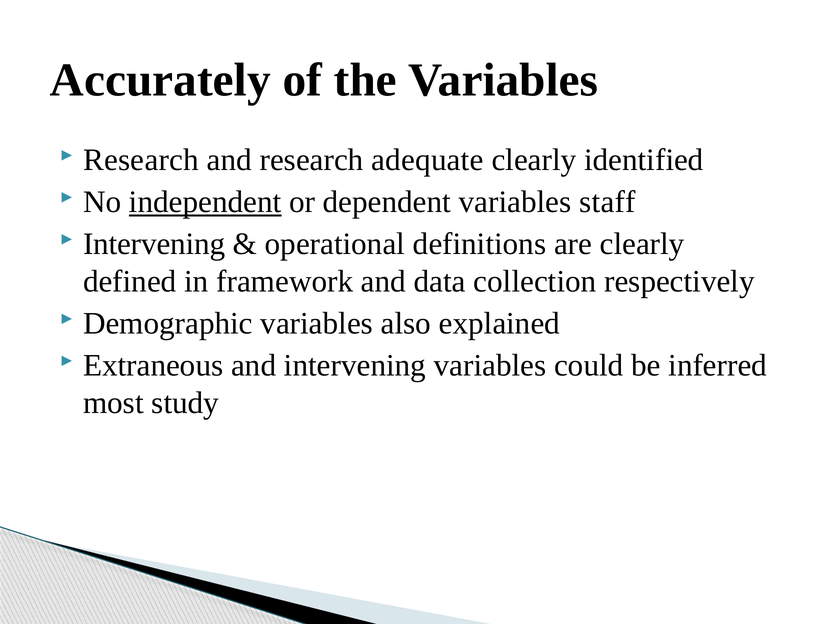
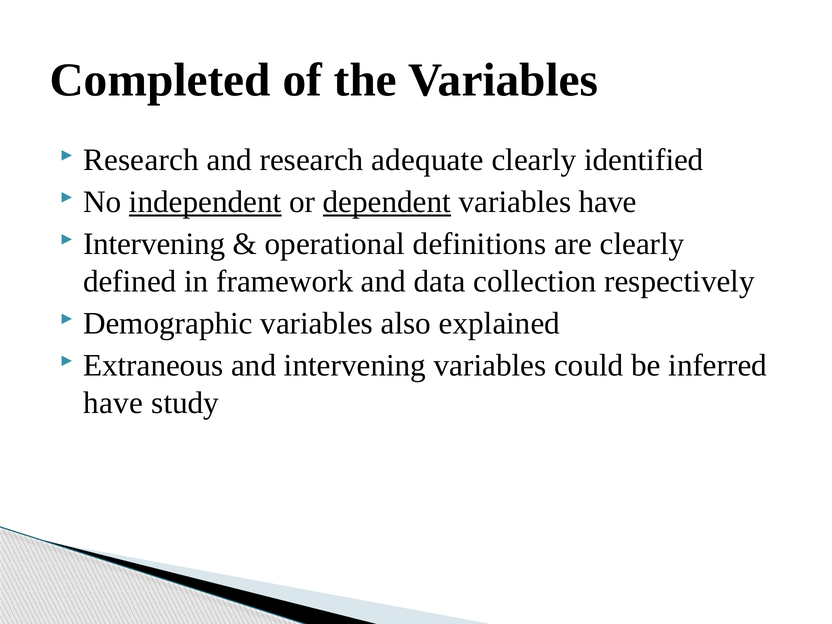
Accurately: Accurately -> Completed
dependent underline: none -> present
variables staff: staff -> have
most at (113, 403): most -> have
